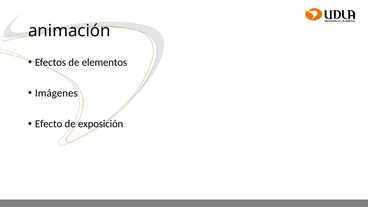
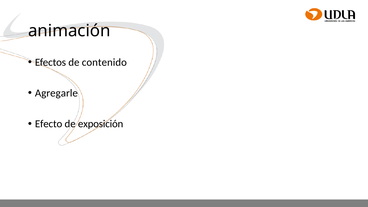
elementos: elementos -> contenido
Imágenes: Imágenes -> Agregarle
